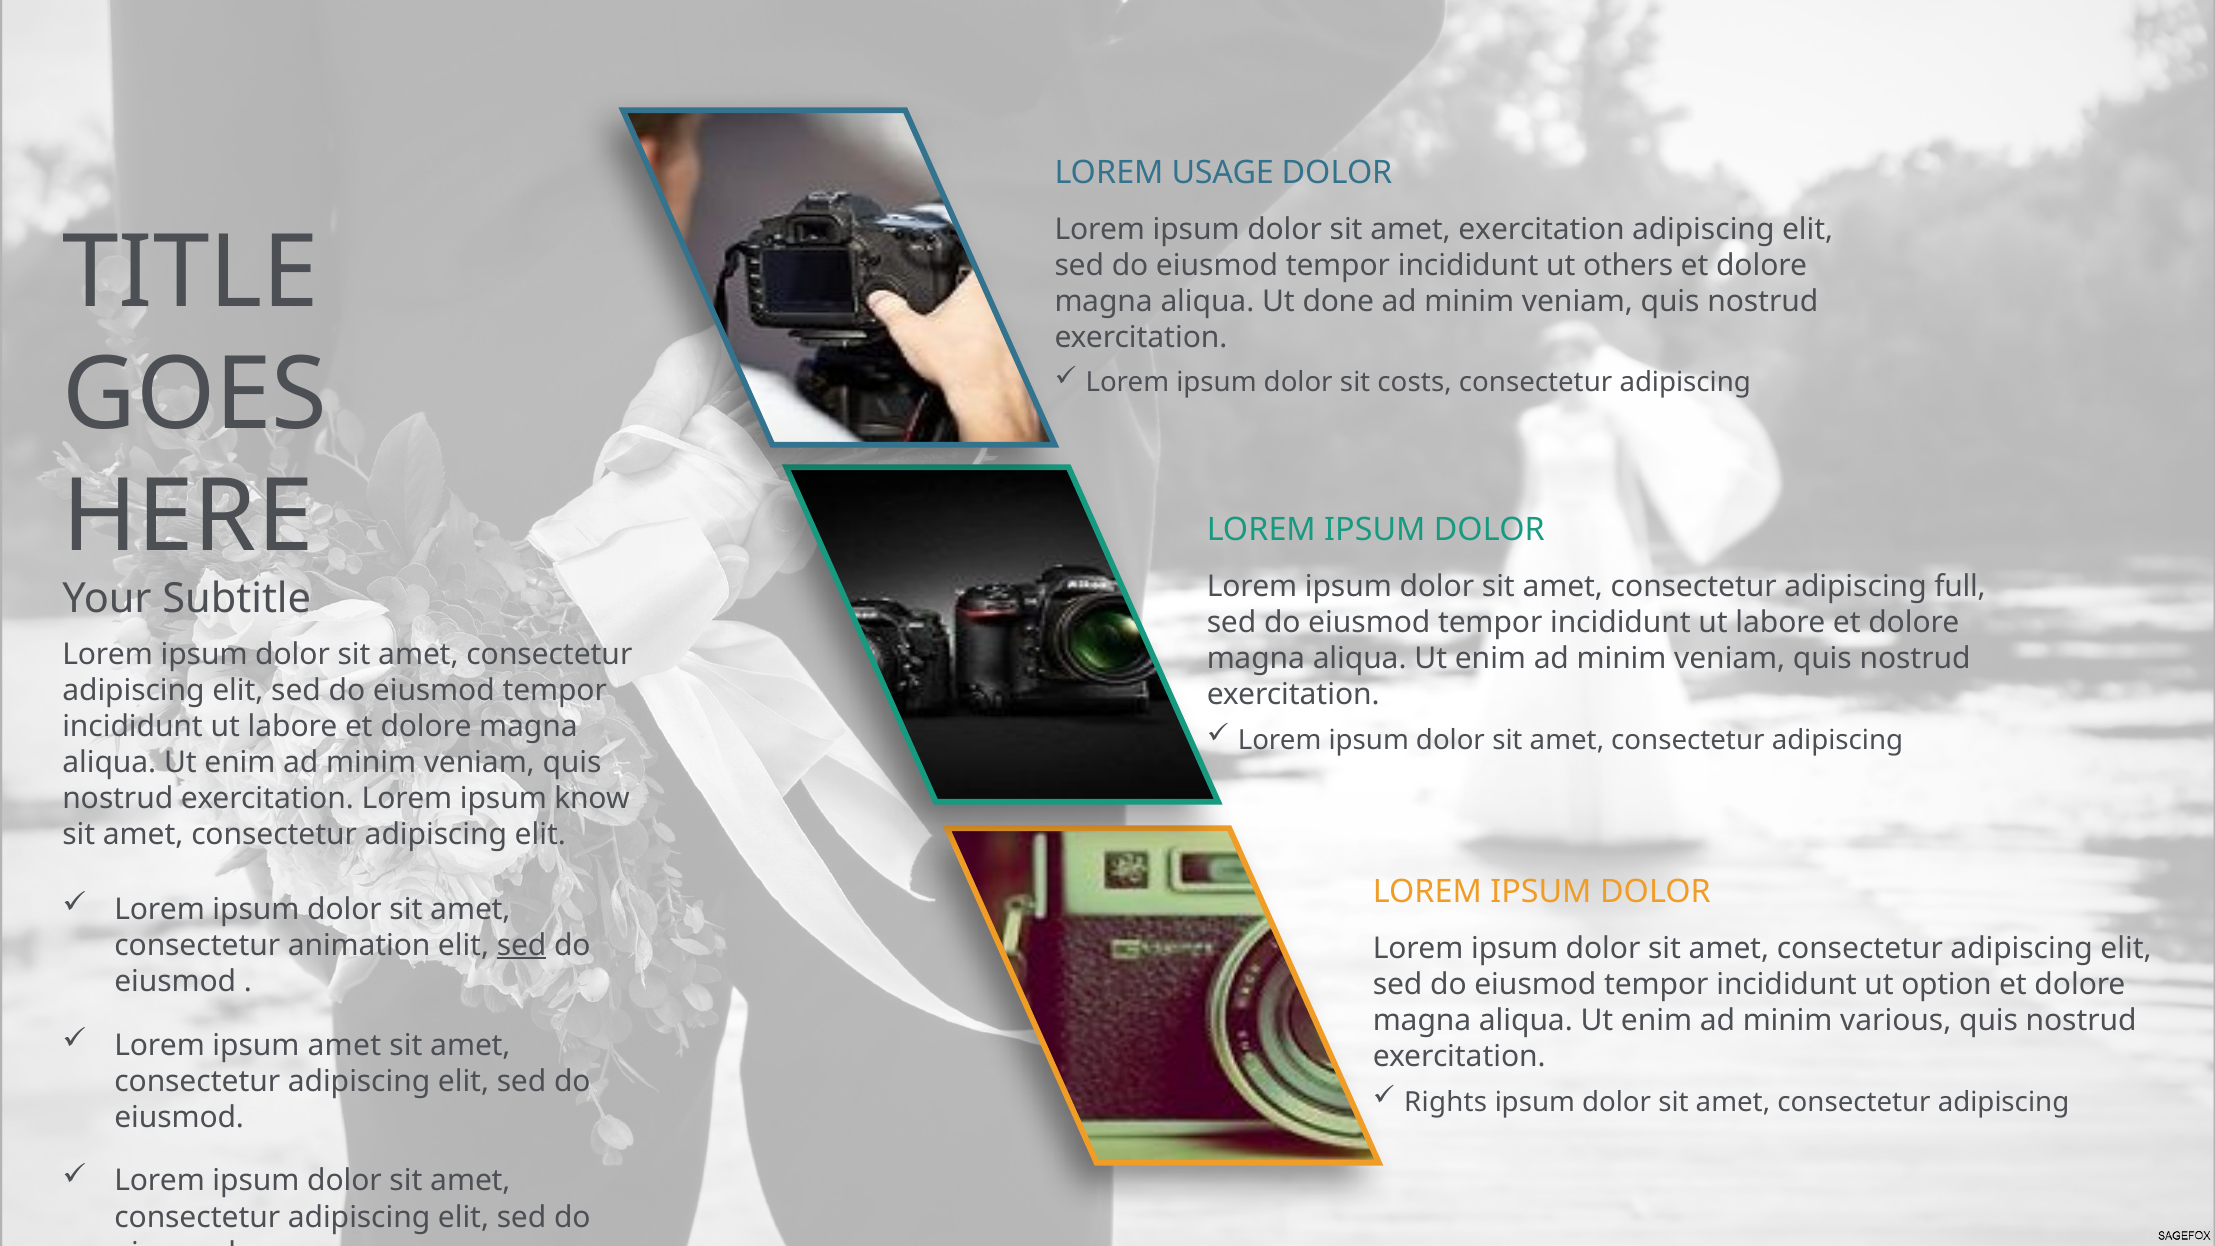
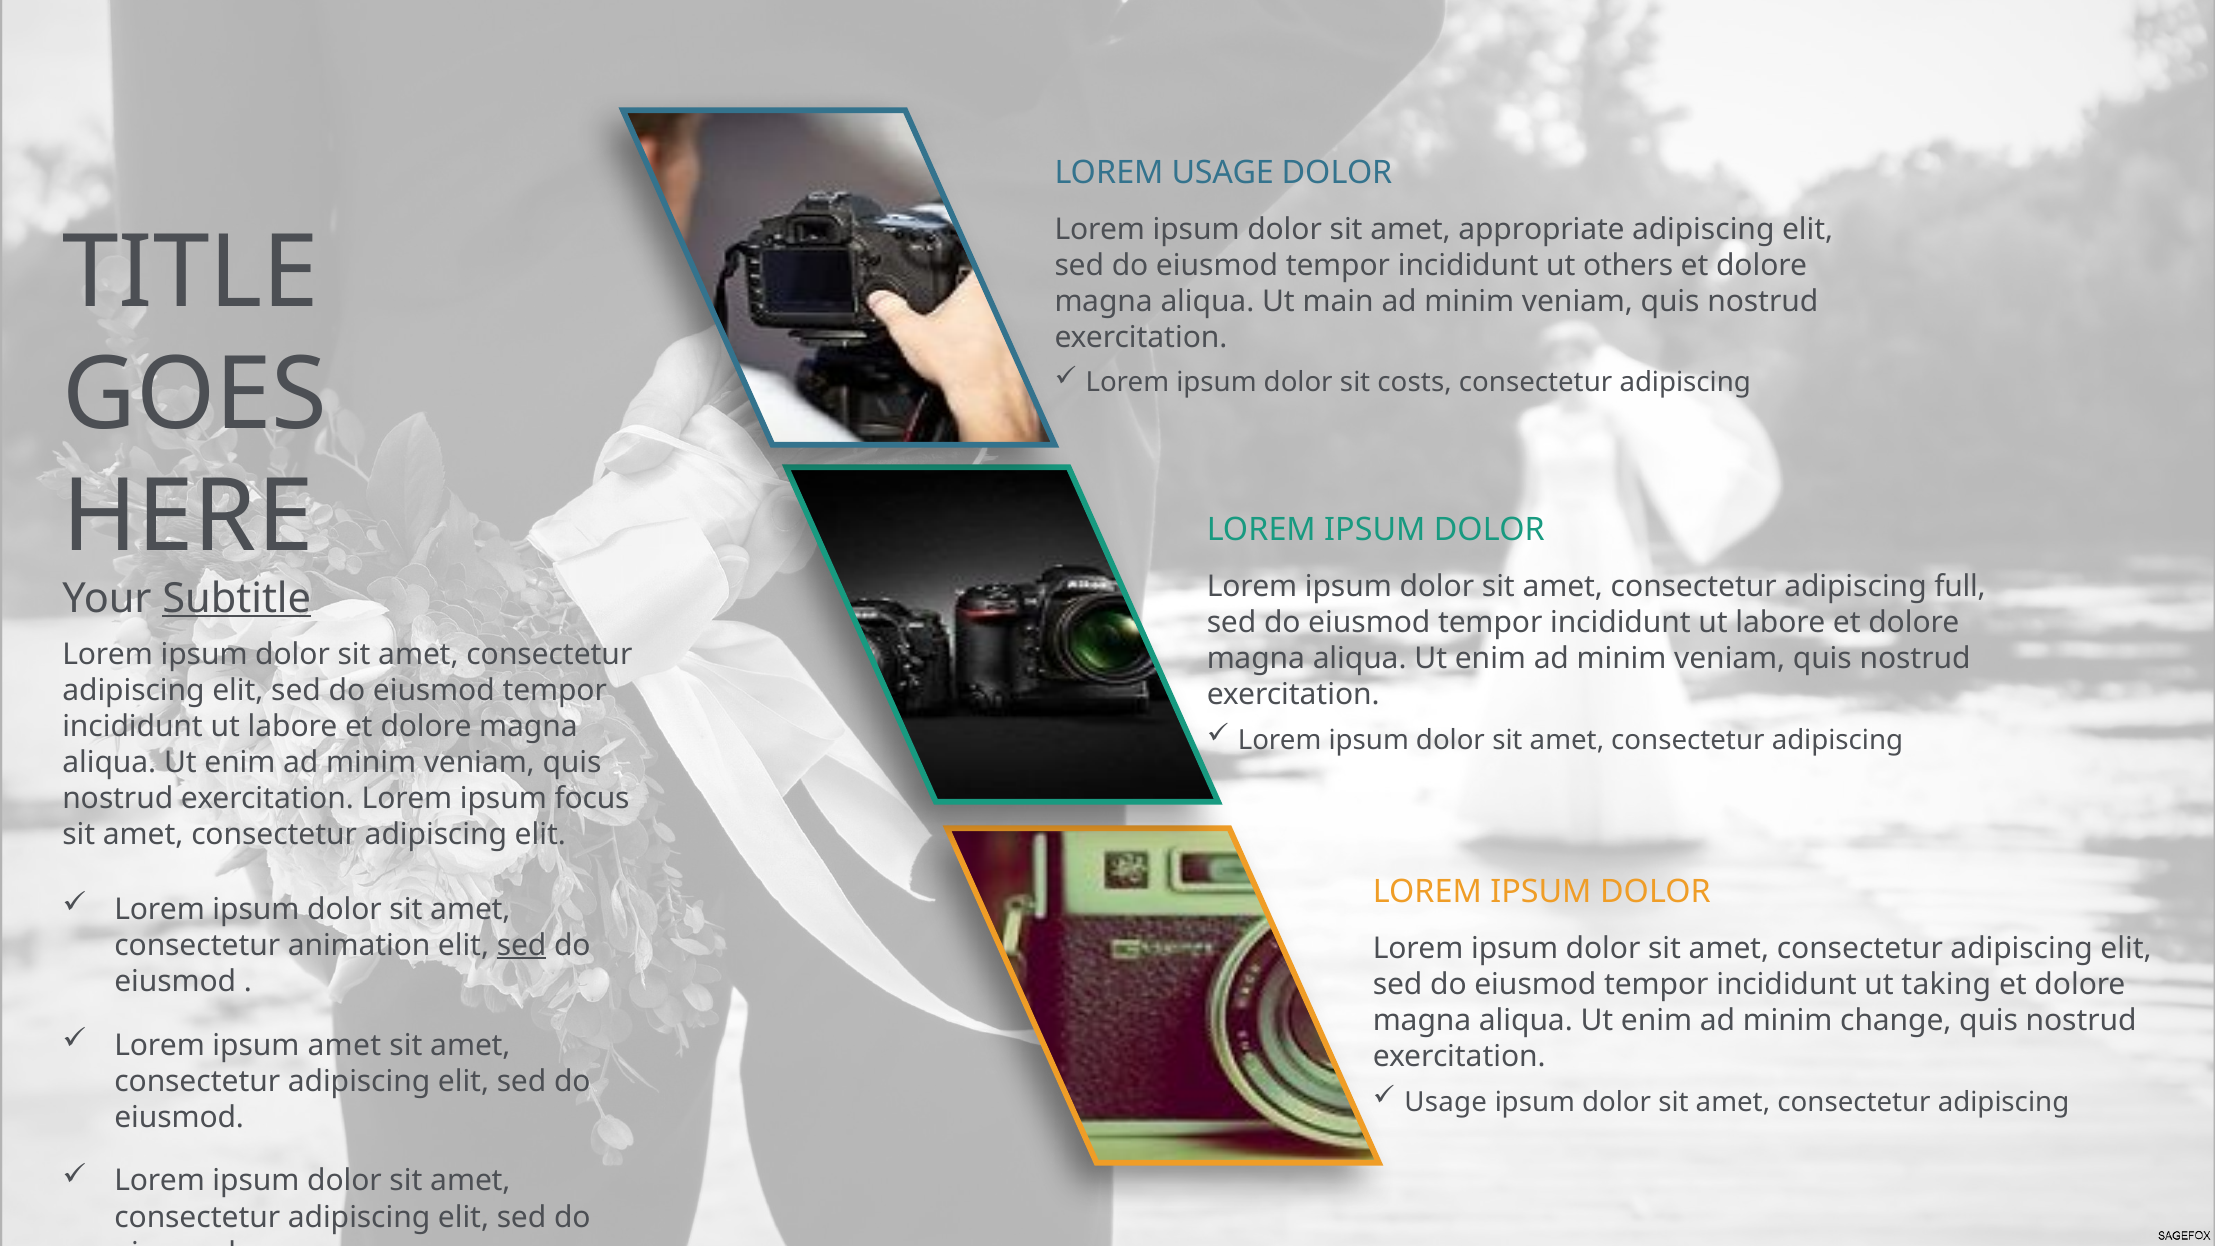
amet exercitation: exercitation -> appropriate
done: done -> main
Subtitle underline: none -> present
know: know -> focus
option: option -> taking
various: various -> change
Rights at (1446, 1102): Rights -> Usage
